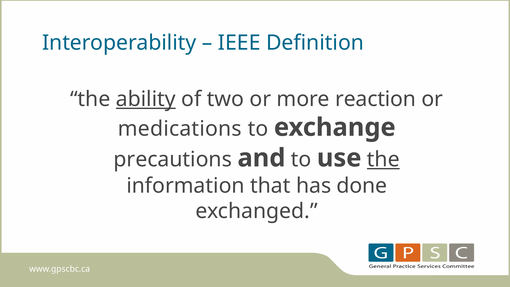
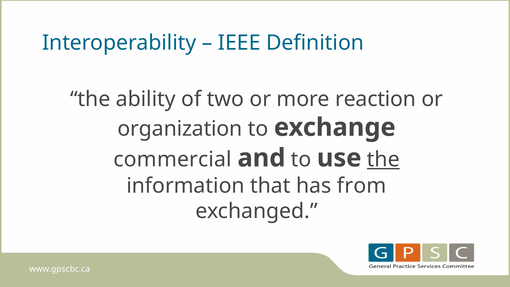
ability underline: present -> none
medications: medications -> organization
precautions: precautions -> commercial
done: done -> from
